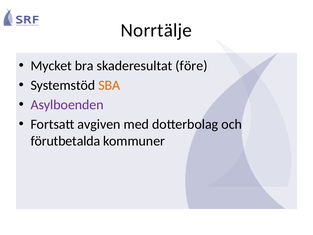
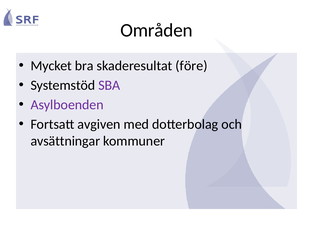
Norrtälje: Norrtälje -> Områden
SBA colour: orange -> purple
förutbetalda: förutbetalda -> avsättningar
